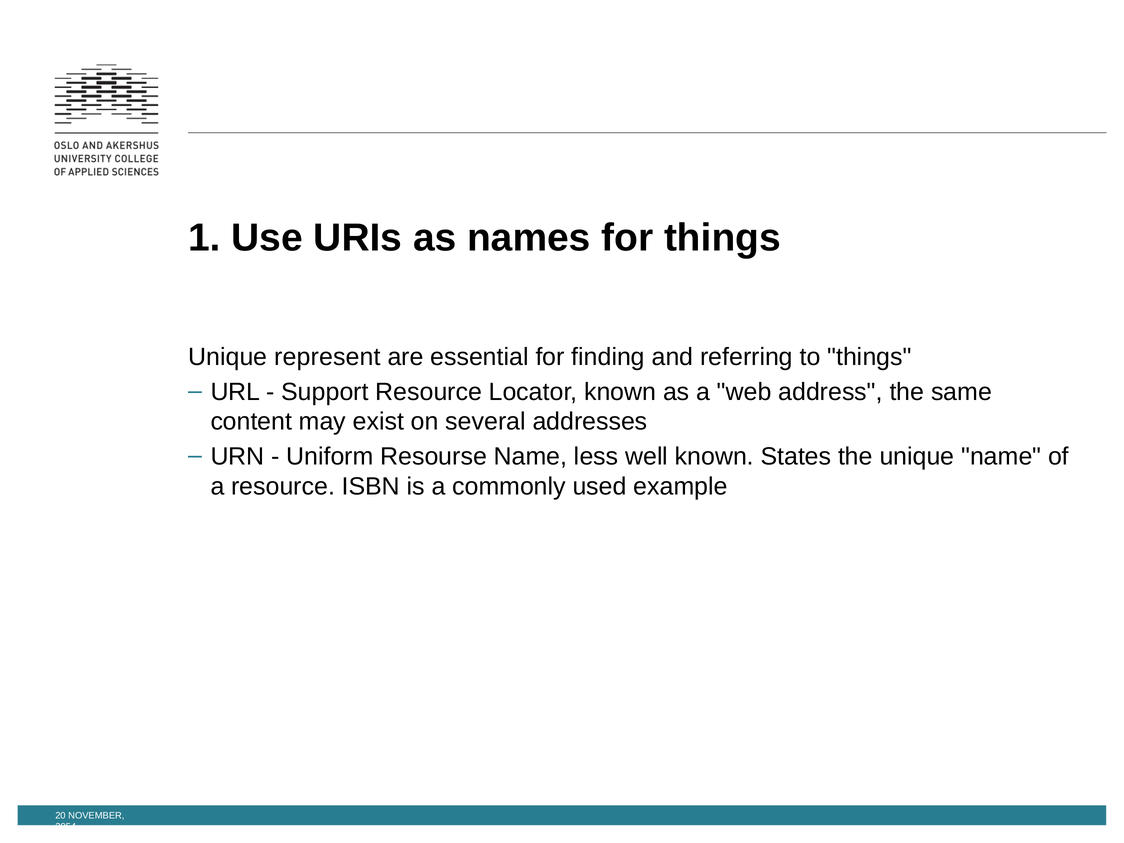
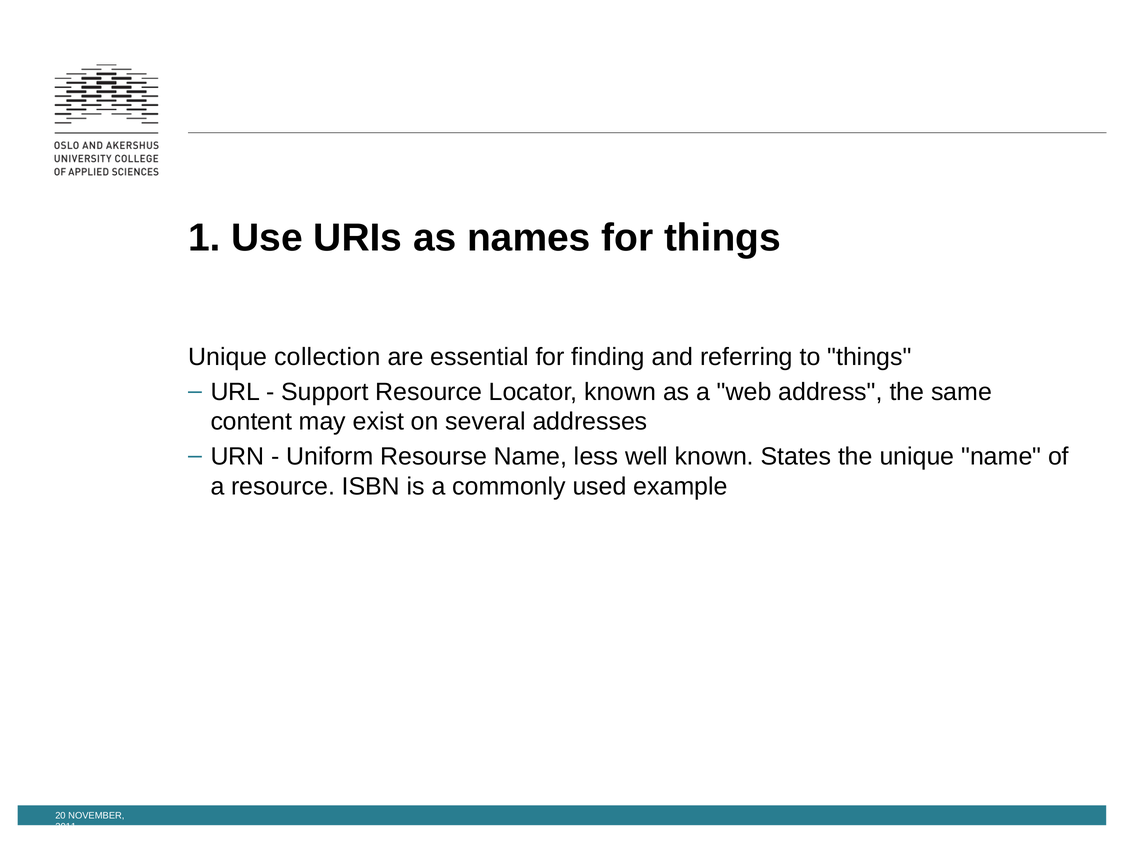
represent: represent -> collection
2054: 2054 -> 2011
